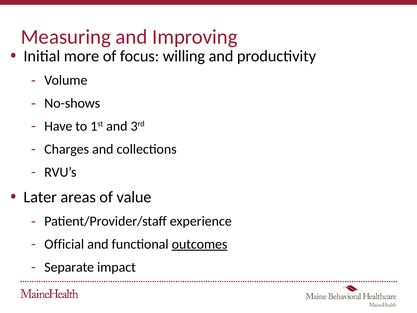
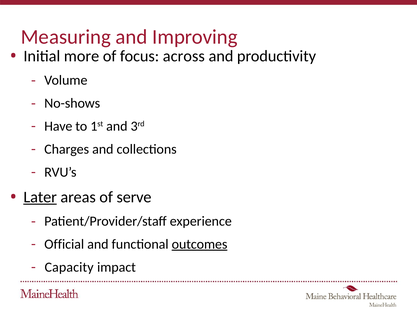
willing: willing -> across
Later underline: none -> present
value: value -> serve
Separate: Separate -> Capacity
